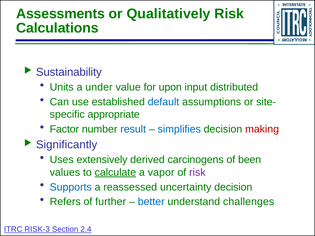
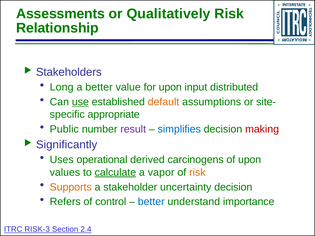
Calculations: Calculations -> Relationship
Sustainability: Sustainability -> Stakeholders
Units: Units -> Long
a under: under -> better
use underline: none -> present
default colour: blue -> orange
Factor: Factor -> Public
result colour: blue -> purple
extensively: extensively -> operational
of been: been -> upon
risk at (197, 173) colour: purple -> orange
Supports colour: blue -> orange
reassessed: reassessed -> stakeholder
further: further -> control
challenges: challenges -> importance
